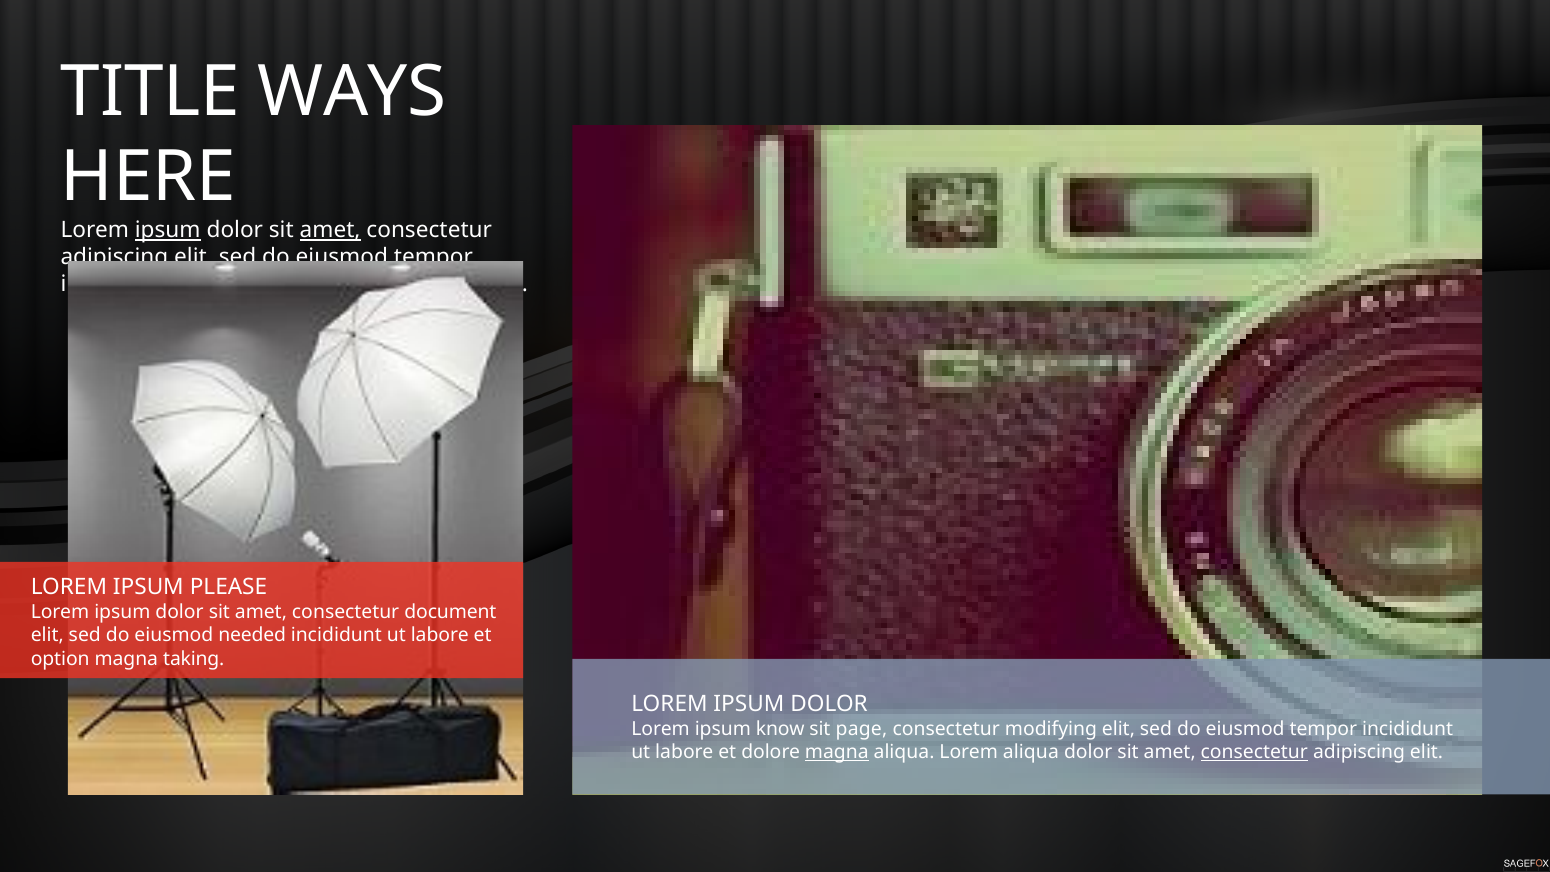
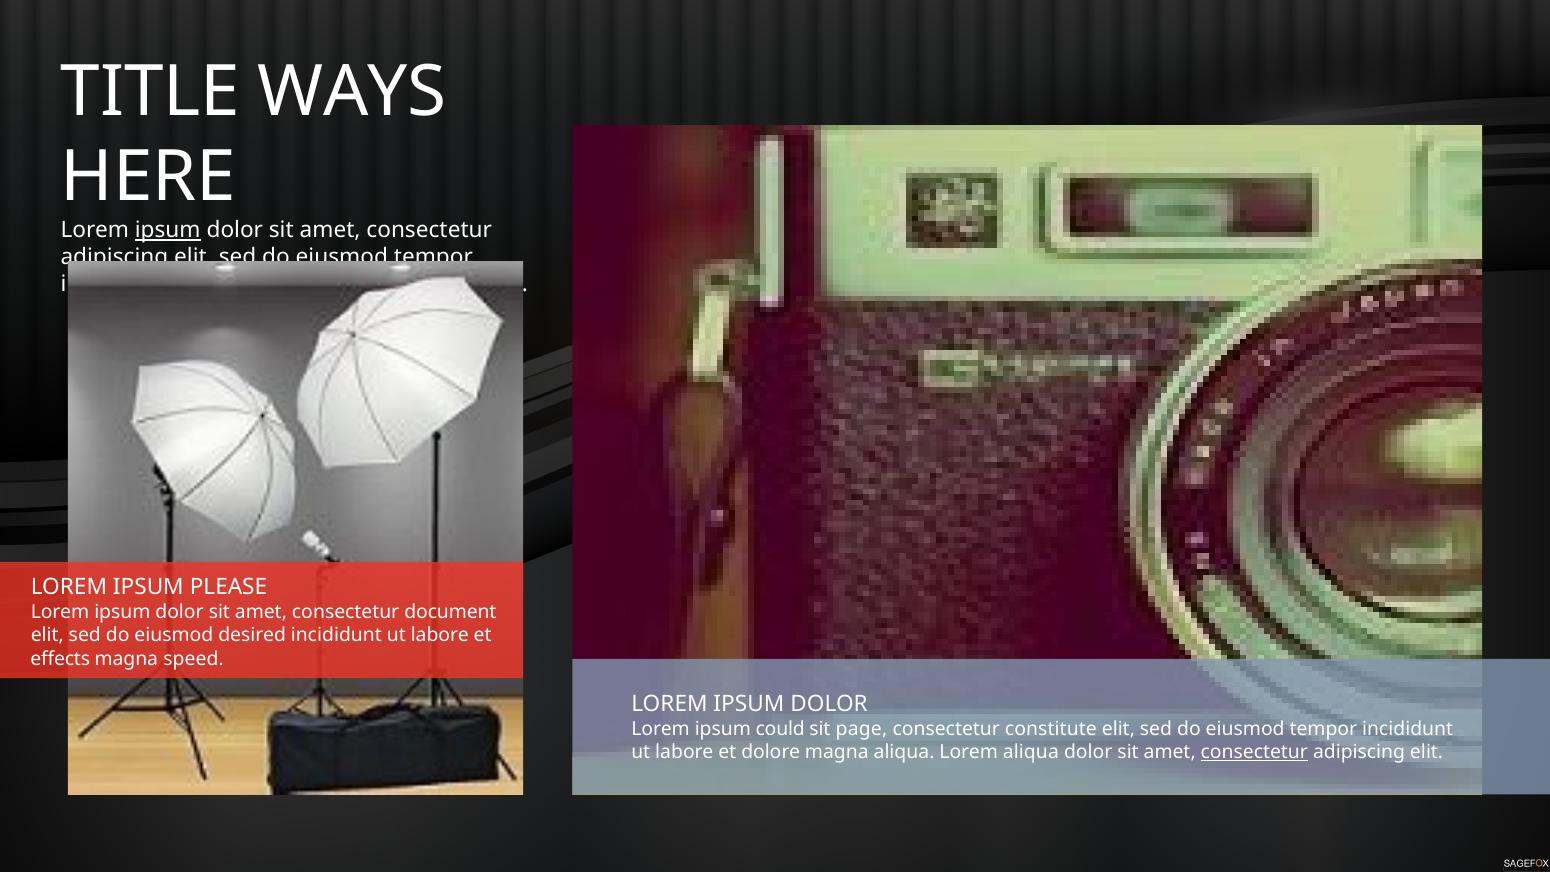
amet at (330, 230) underline: present -> none
needed: needed -> desired
option: option -> effects
taking: taking -> speed
know: know -> could
modifying: modifying -> constitute
magna at (837, 752) underline: present -> none
